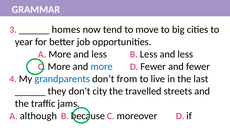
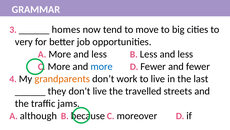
year: year -> very
grandparents colour: blue -> orange
from: from -> work
don't city: city -> live
